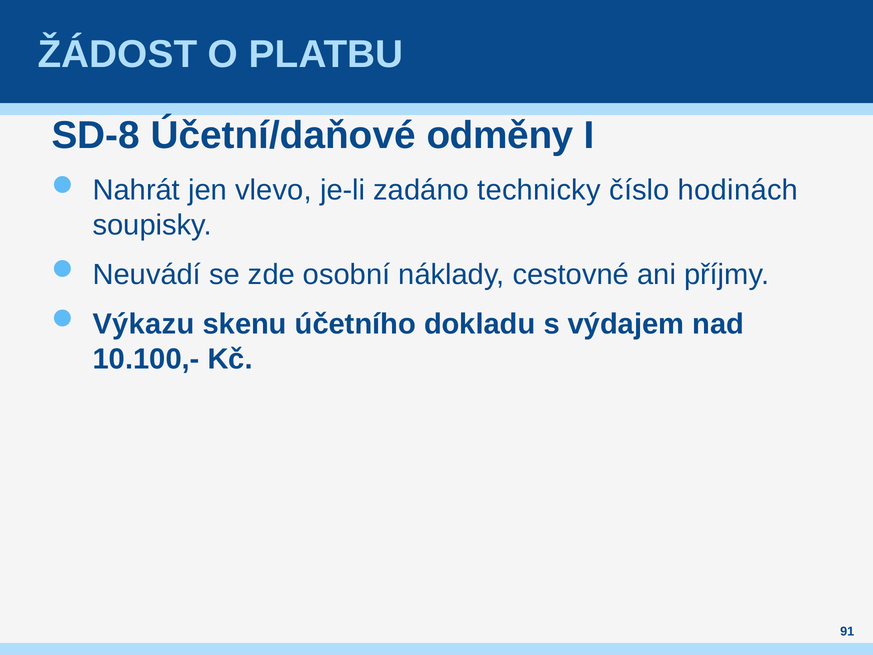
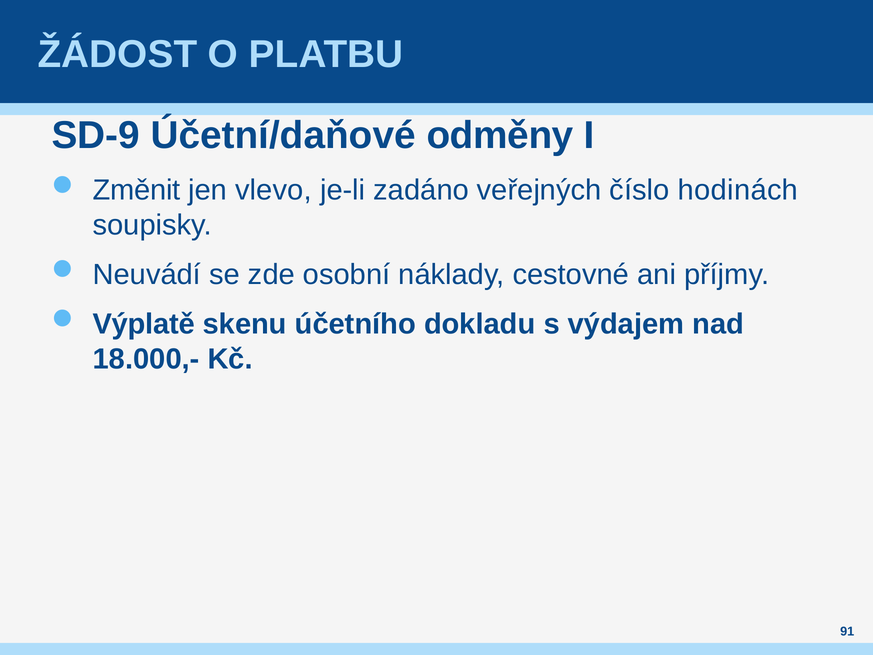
SD-8: SD-8 -> SD-9
Nahrát: Nahrát -> Změnit
technicky: technicky -> veřejných
Výkazu: Výkazu -> Výplatě
10.100,-: 10.100,- -> 18.000,-
